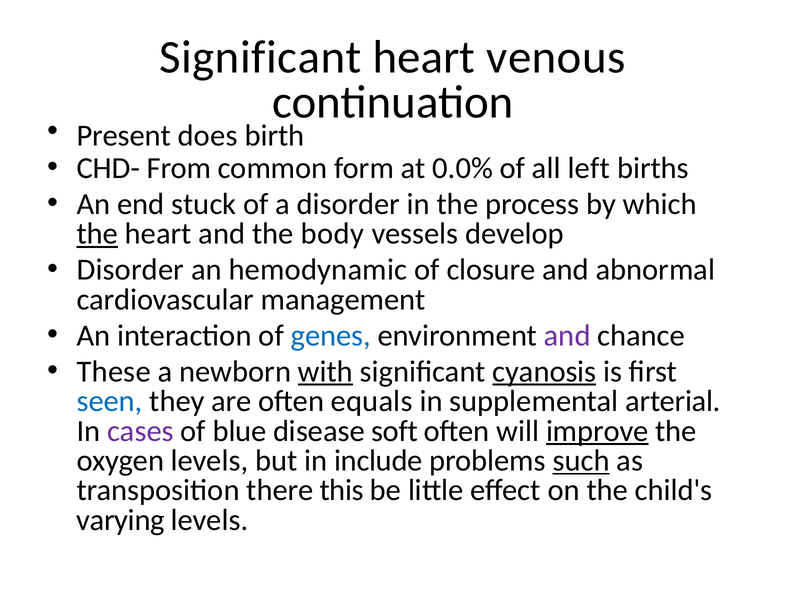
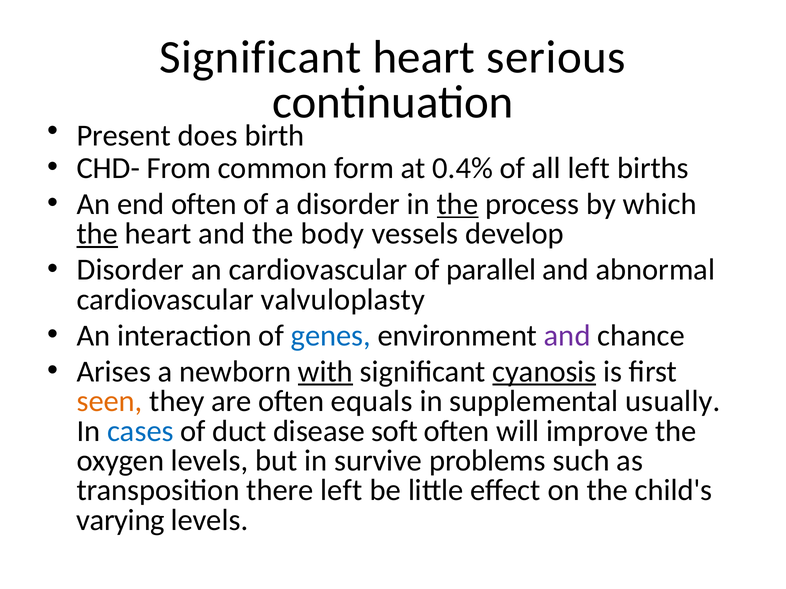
venous: venous -> serious
0.0%: 0.0% -> 0.4%
end stuck: stuck -> often
the at (458, 204) underline: none -> present
an hemodynamic: hemodynamic -> cardiovascular
closure: closure -> parallel
management: management -> valvuloplasty
These: These -> Arises
seen colour: blue -> orange
arterial: arterial -> usually
cases colour: purple -> blue
blue: blue -> duct
improve underline: present -> none
include: include -> survive
such underline: present -> none
there this: this -> left
